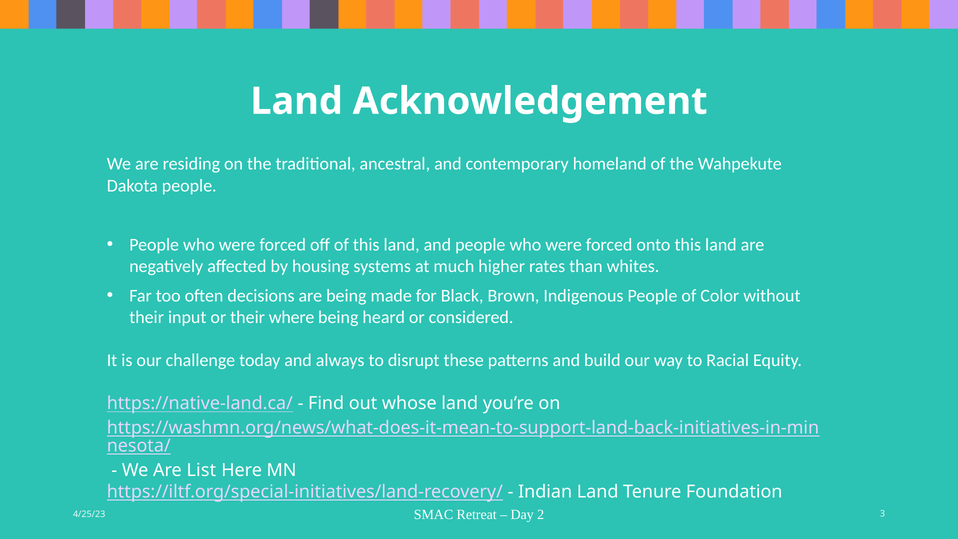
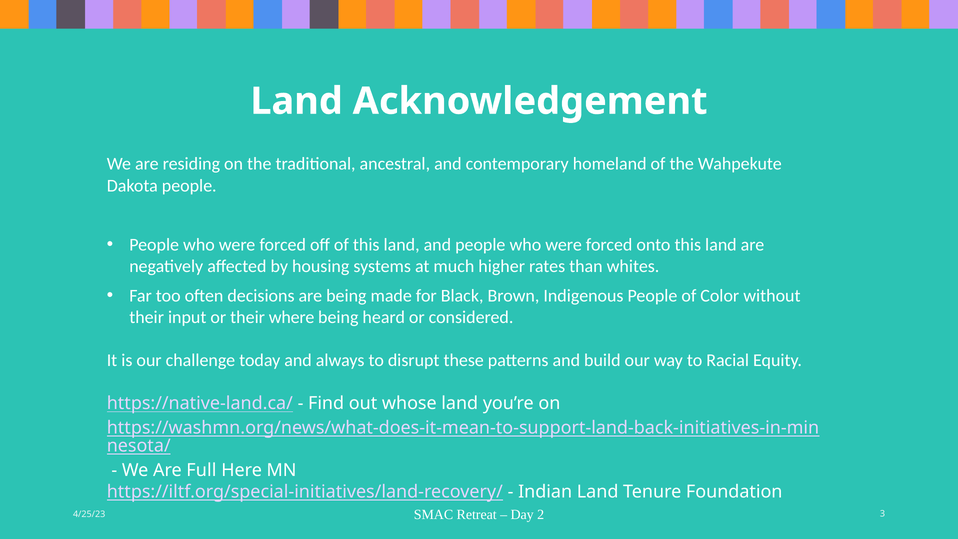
List: List -> Full
